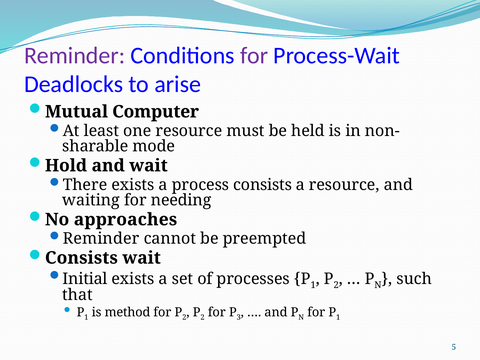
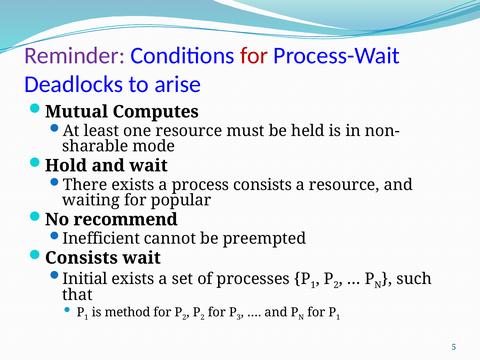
for at (254, 55) colour: purple -> red
Computer: Computer -> Computes
needing: needing -> popular
approaches: approaches -> recommend
Reminder at (101, 239): Reminder -> Inefficient
